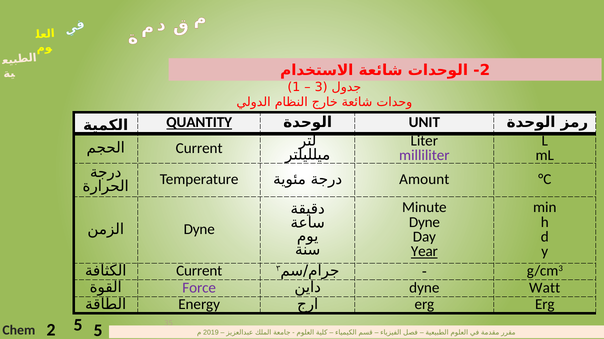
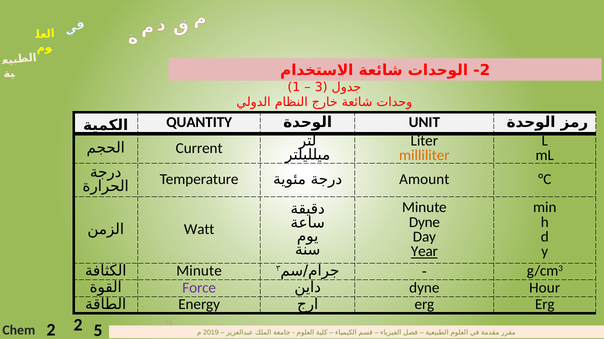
QUANTITY underline: present -> none
milliliter colour: purple -> orange
Dyne at (199, 230): Dyne -> Watt
Current at (199, 272): Current -> Minute
Watt: Watt -> Hour
5 at (78, 326): 5 -> 2
